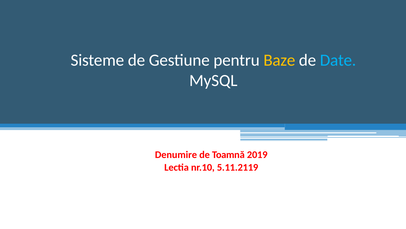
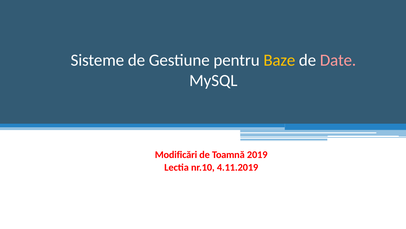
Date colour: light blue -> pink
Denumire: Denumire -> Modificări
5.11.2119: 5.11.2119 -> 4.11.2019
